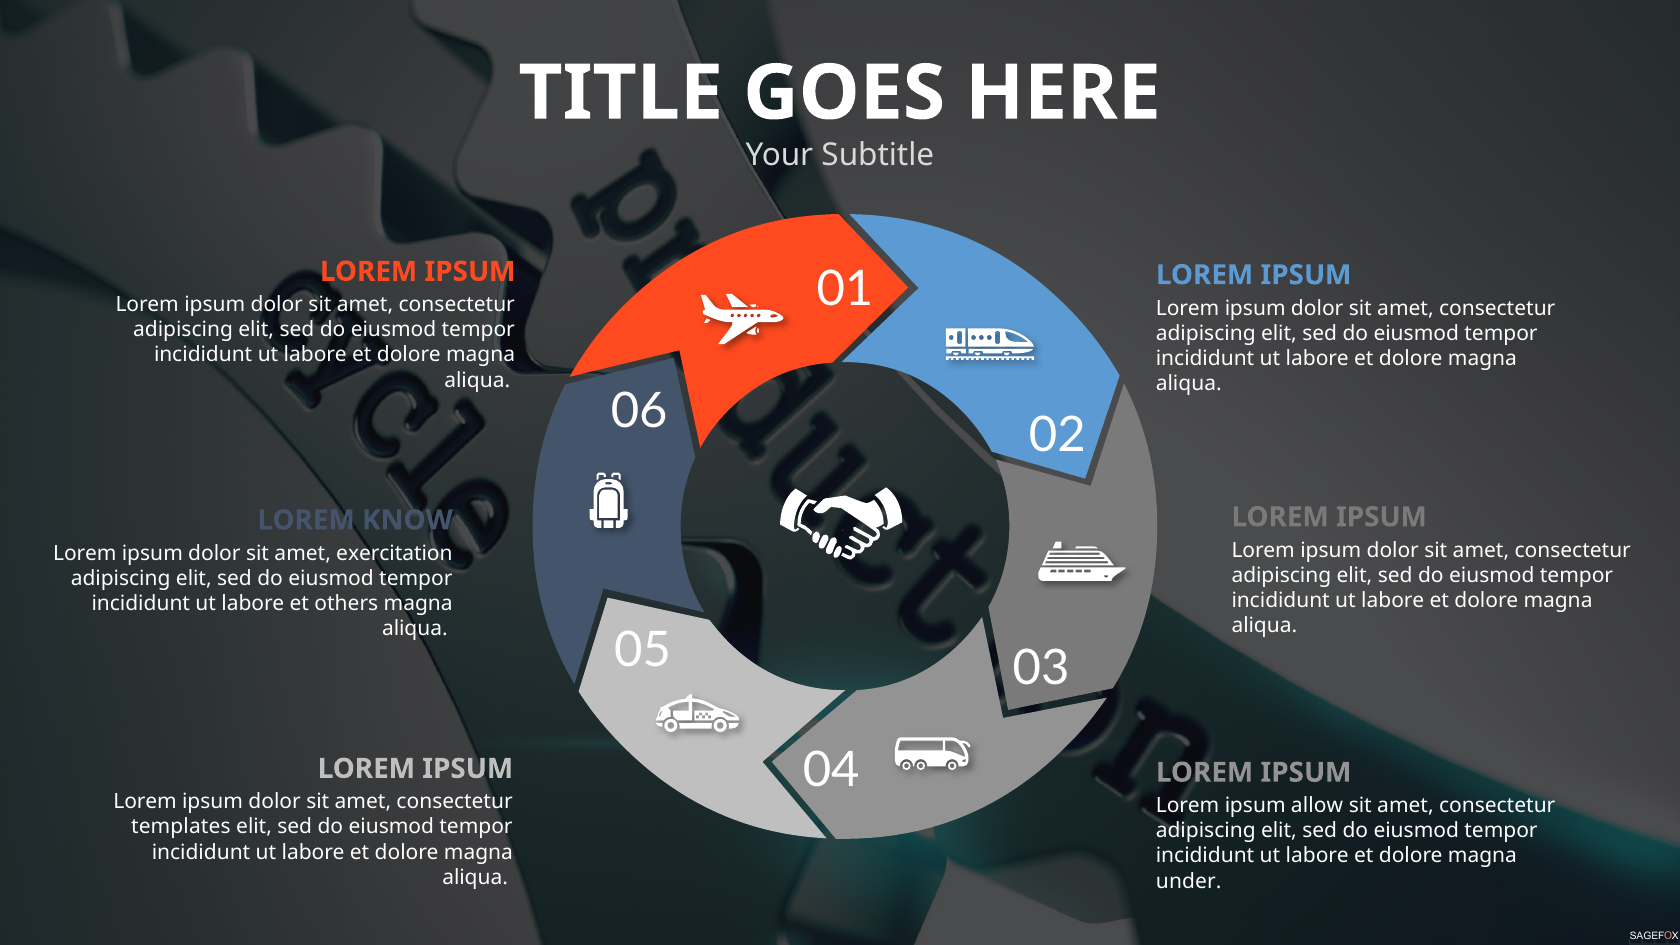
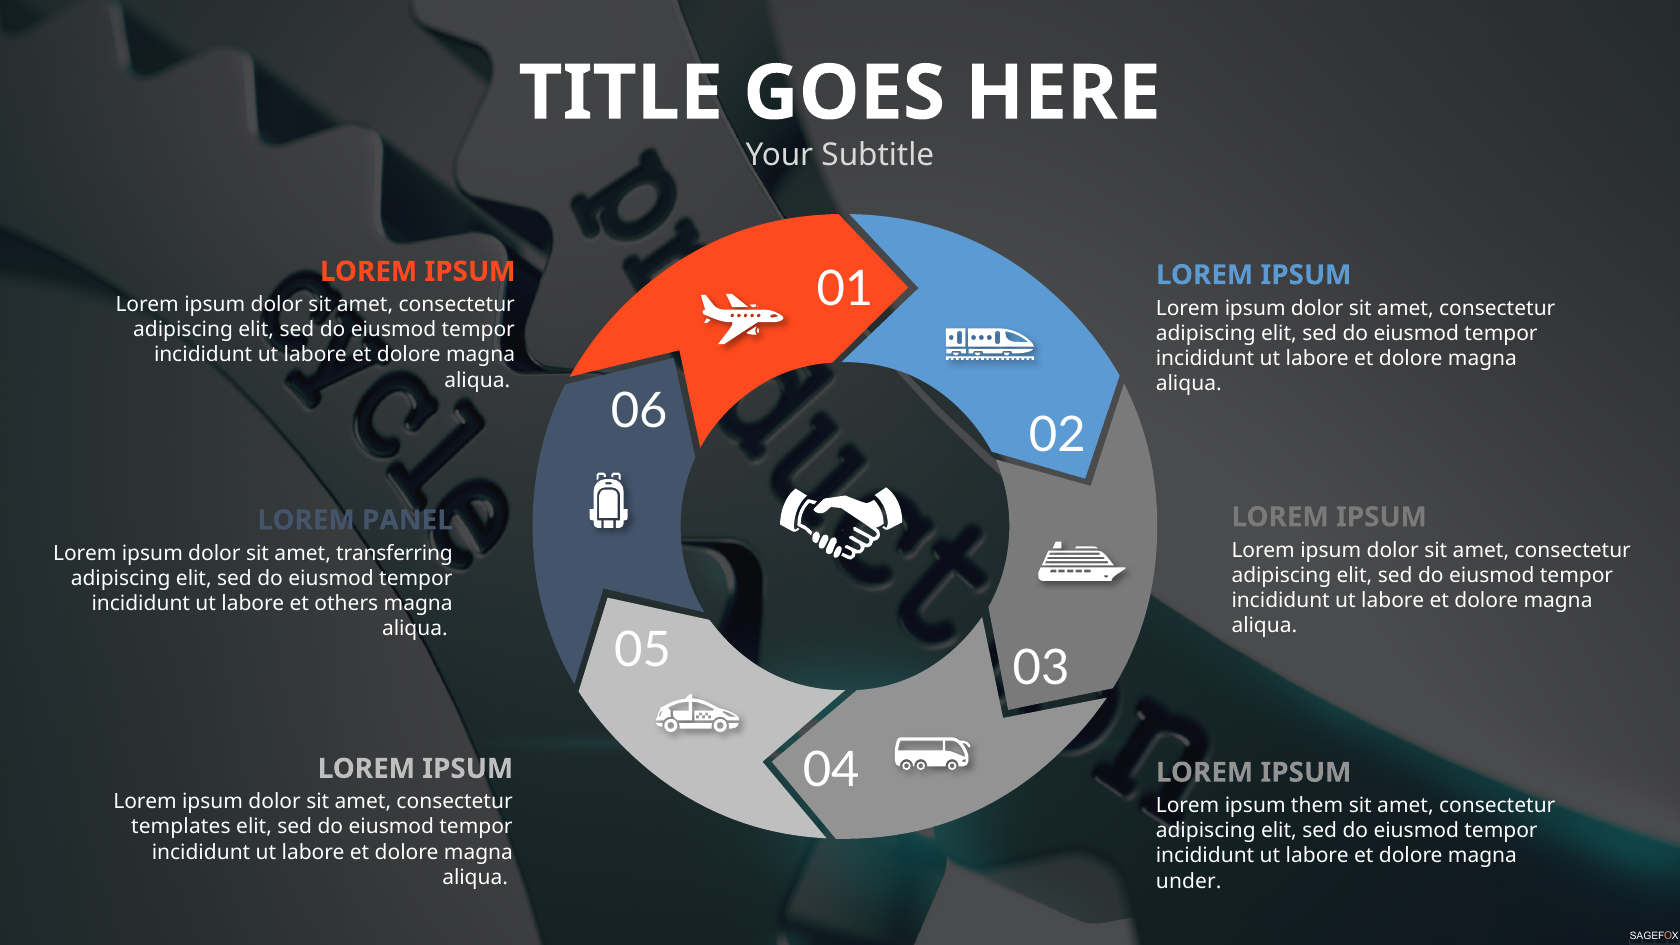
KNOW: KNOW -> PANEL
exercitation: exercitation -> transferring
allow: allow -> them
